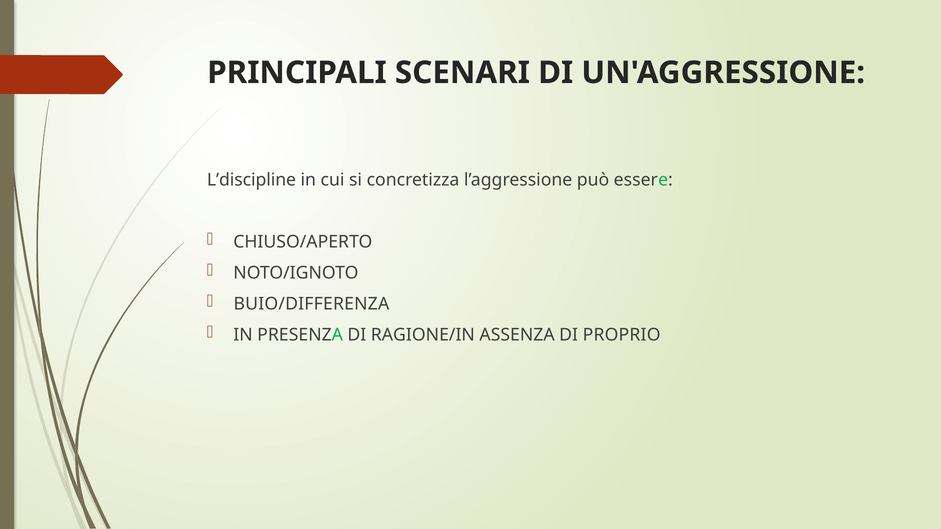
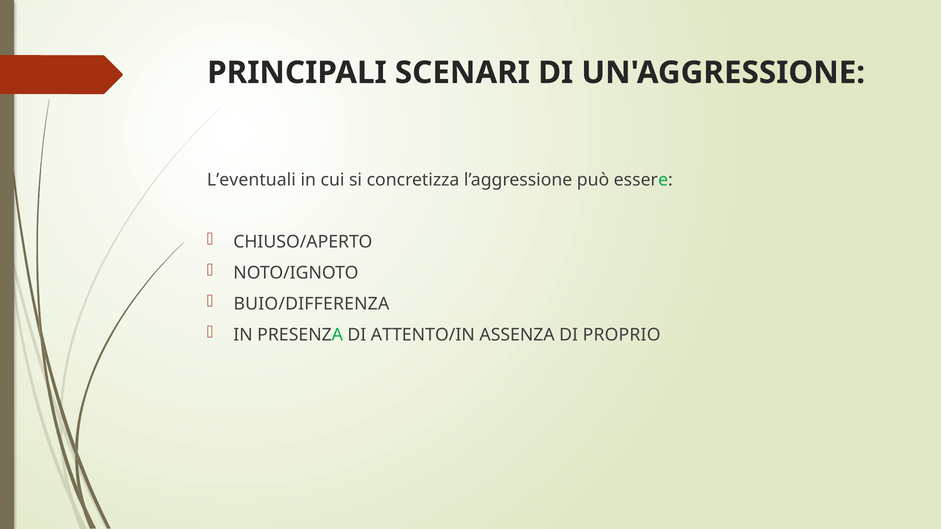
L’discipline: L’discipline -> L’eventuali
RAGIONE/IN: RAGIONE/IN -> ATTENTO/IN
